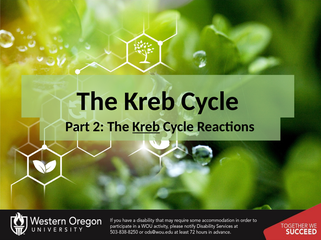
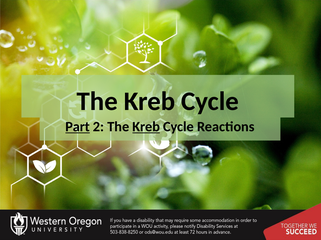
Part underline: none -> present
